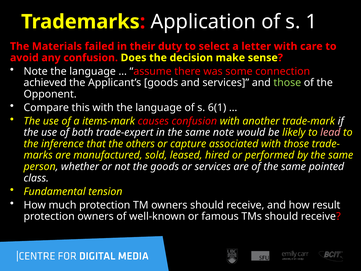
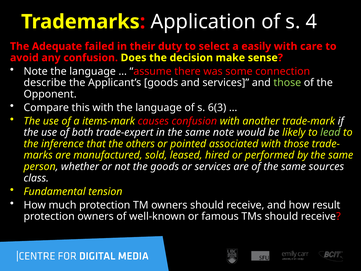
1: 1 -> 4
Materials: Materials -> Adequate
letter: letter -> easily
achieved: achieved -> describe
6(1: 6(1 -> 6(3
lead colour: pink -> light green
capture: capture -> pointed
pointed: pointed -> sources
